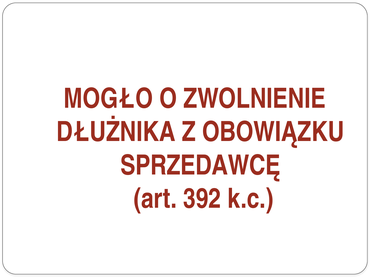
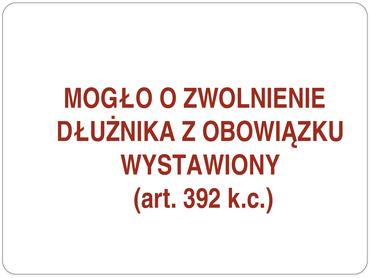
SPRZEDAWCĘ: SPRZEDAWCĘ -> WYSTAWIONY
